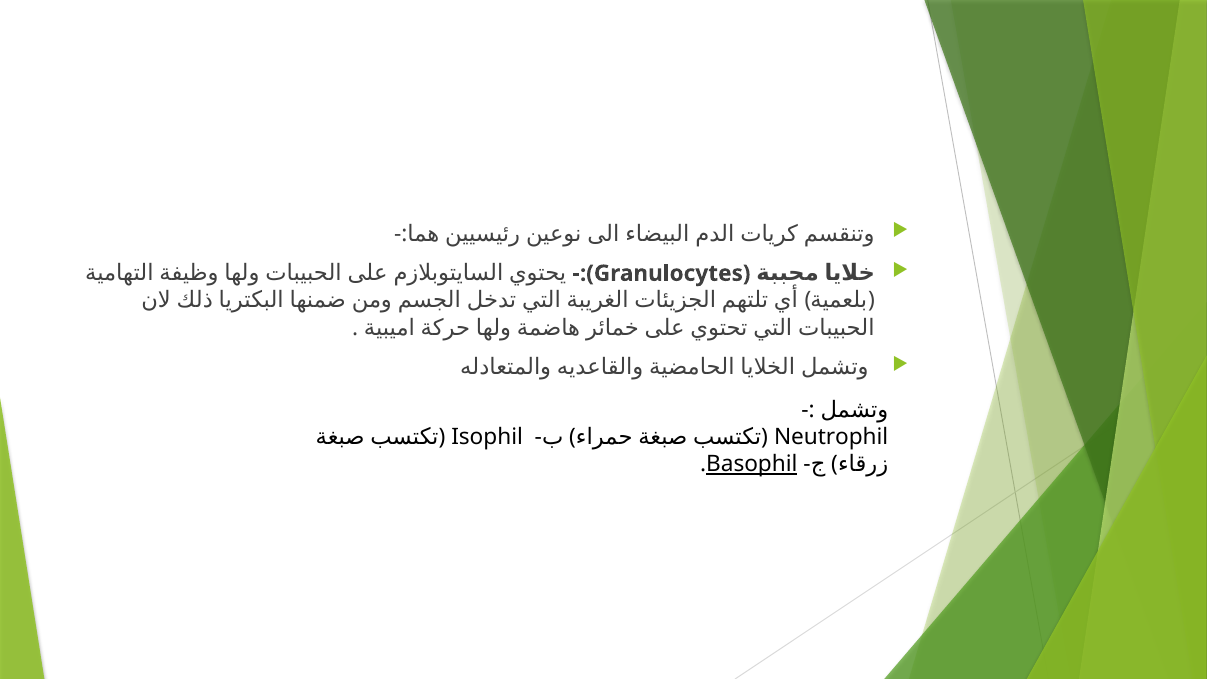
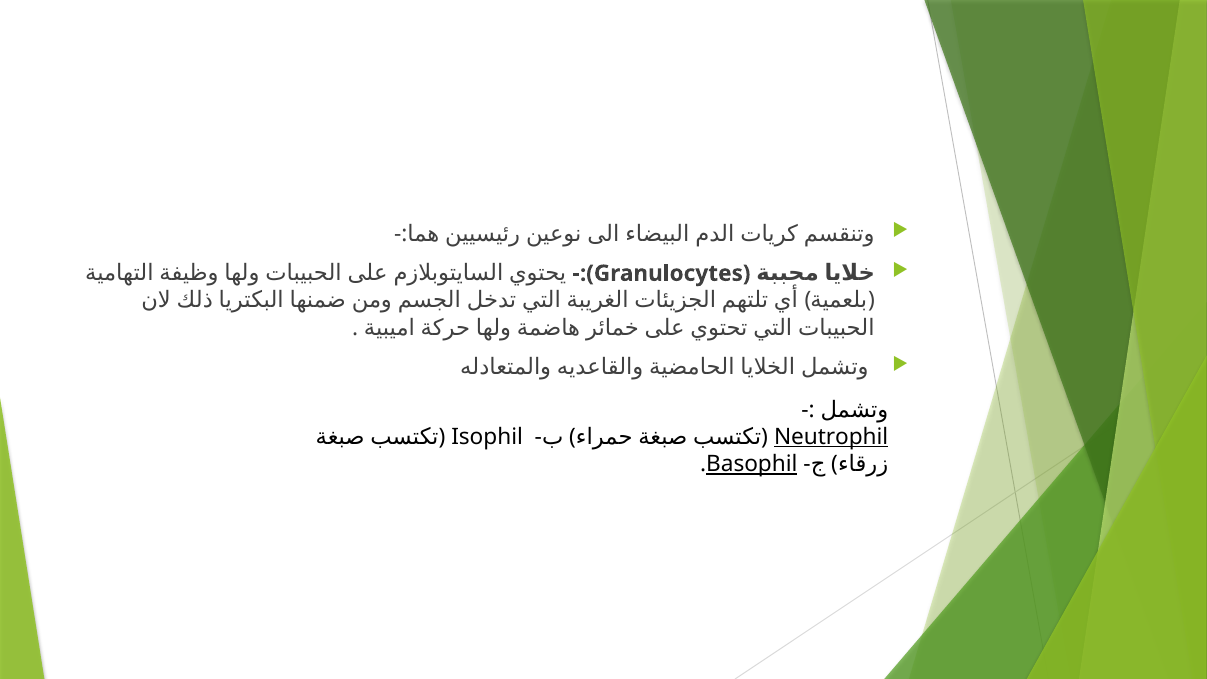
Neutrophil underline: none -> present
